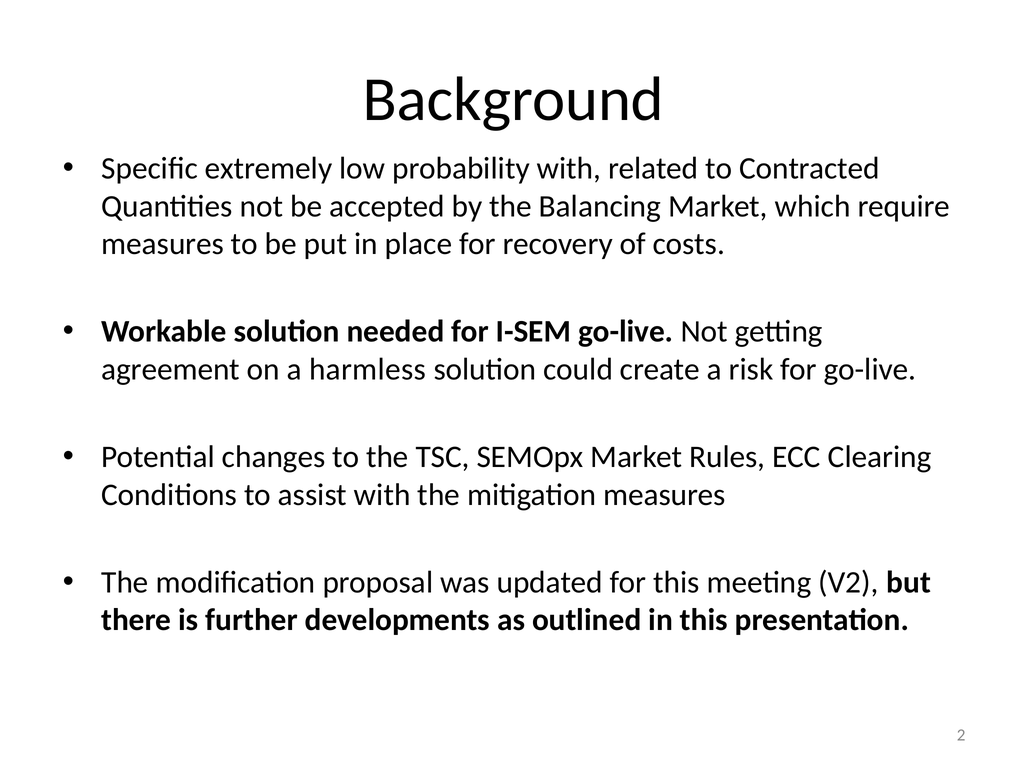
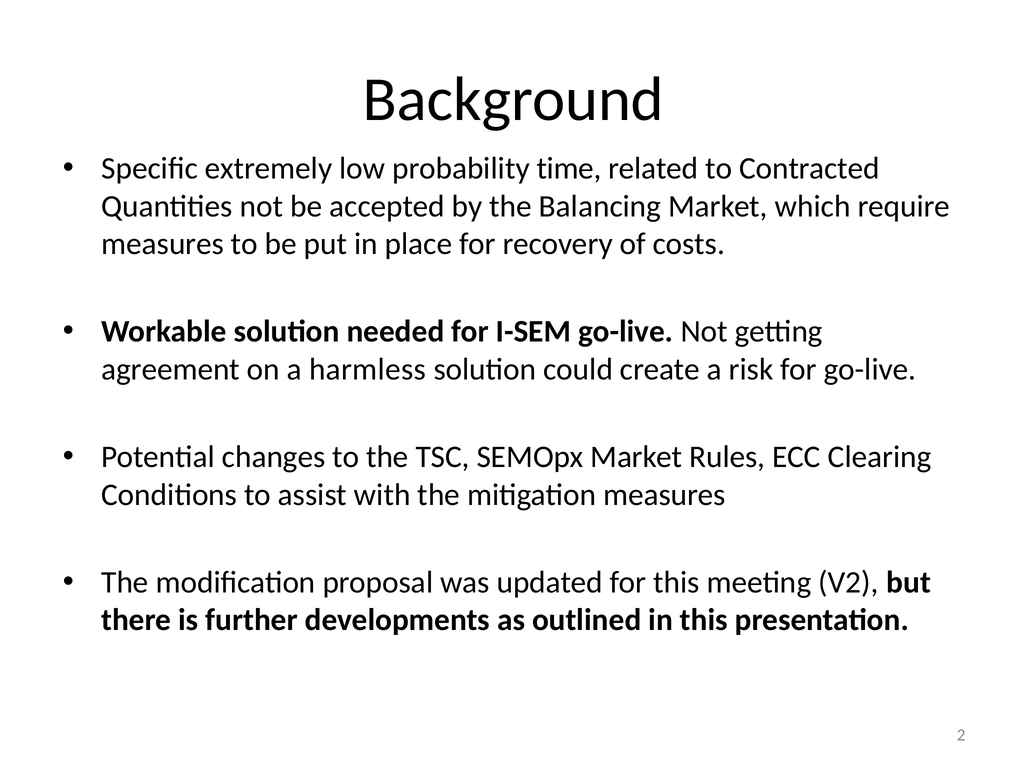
probability with: with -> time
